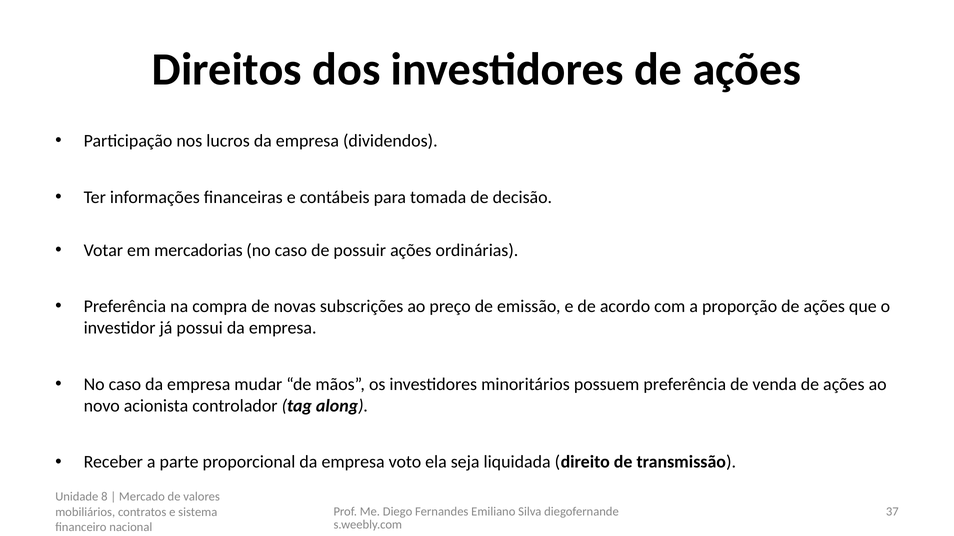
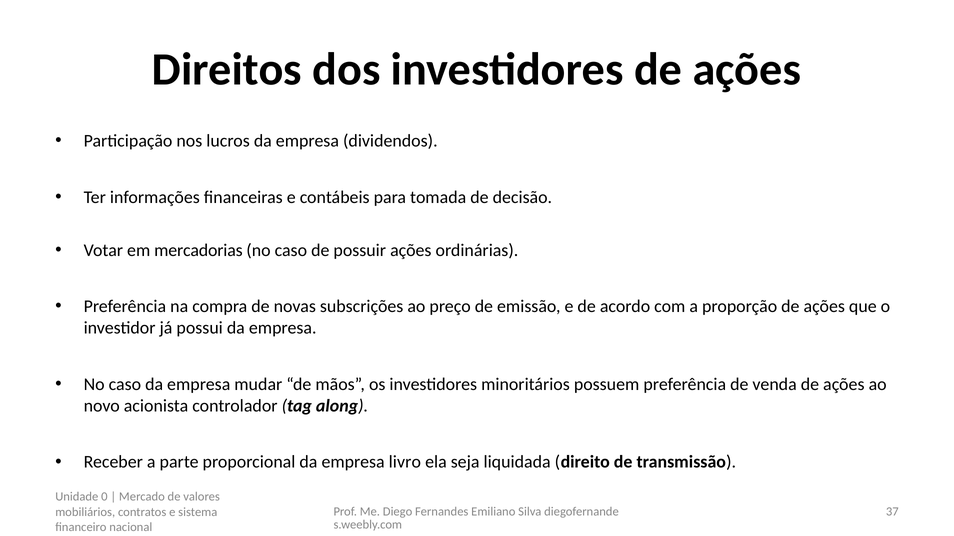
voto: voto -> livro
8: 8 -> 0
